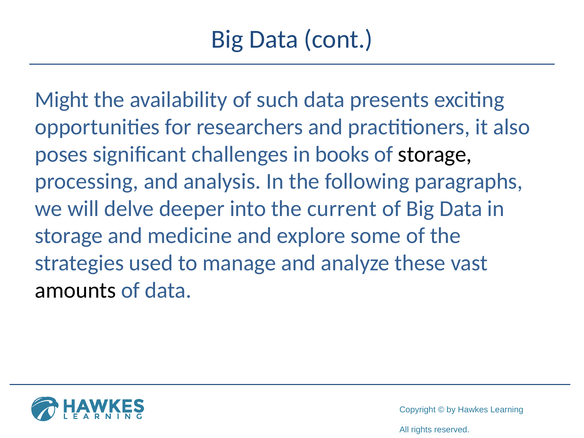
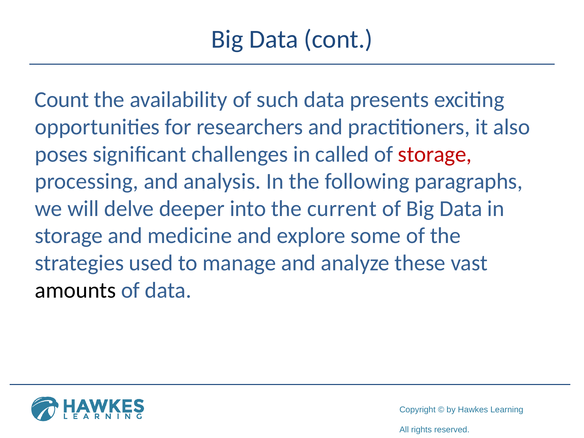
Might: Might -> Count
books: books -> called
storage at (435, 154) colour: black -> red
